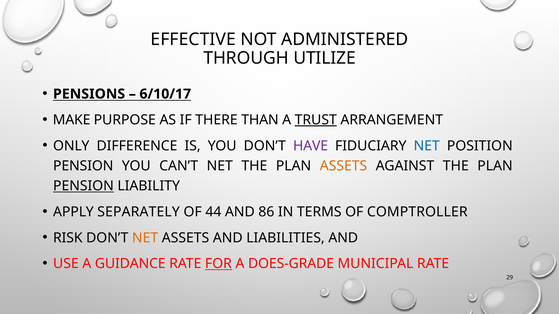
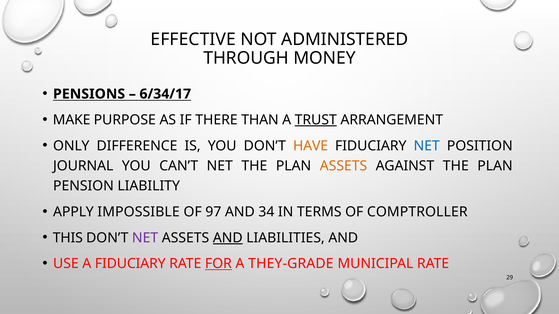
UTILIZE: UTILIZE -> MONEY
6/10/17: 6/10/17 -> 6/34/17
HAVE colour: purple -> orange
PENSION at (83, 166): PENSION -> JOURNAL
PENSION at (83, 186) underline: present -> none
SEPARATELY: SEPARATELY -> IMPOSSIBLE
44: 44 -> 97
86: 86 -> 34
RISK: RISK -> THIS
NET at (145, 238) colour: orange -> purple
AND at (228, 238) underline: none -> present
A GUIDANCE: GUIDANCE -> FIDUCIARY
DOES-GRADE: DOES-GRADE -> THEY-GRADE
